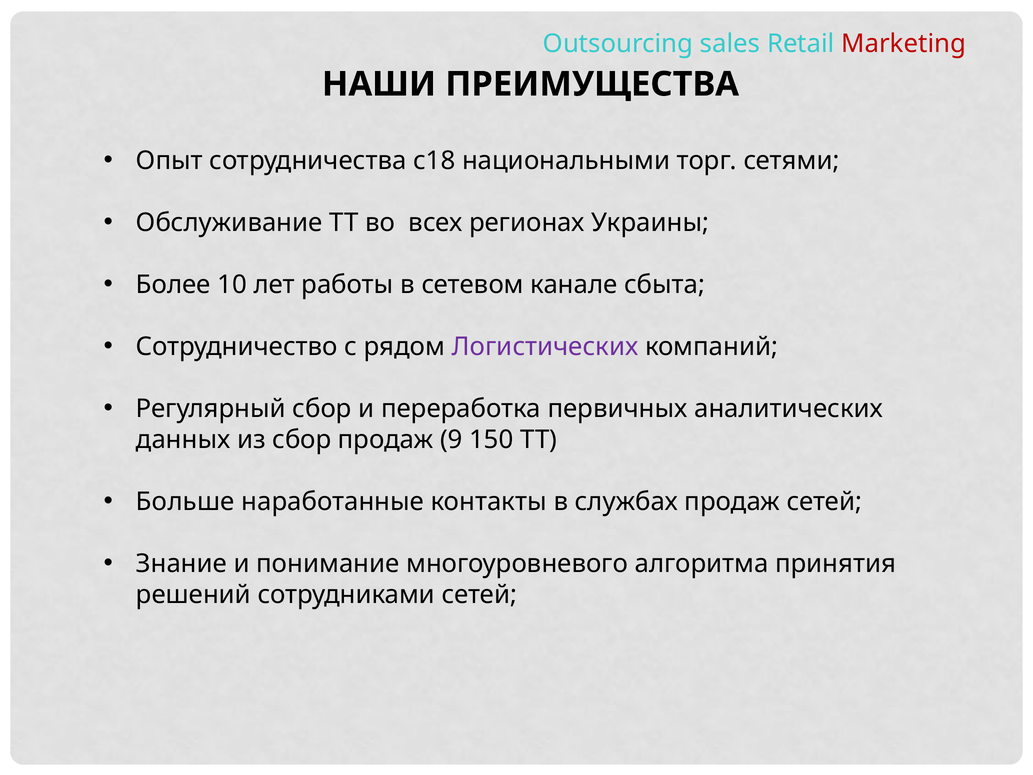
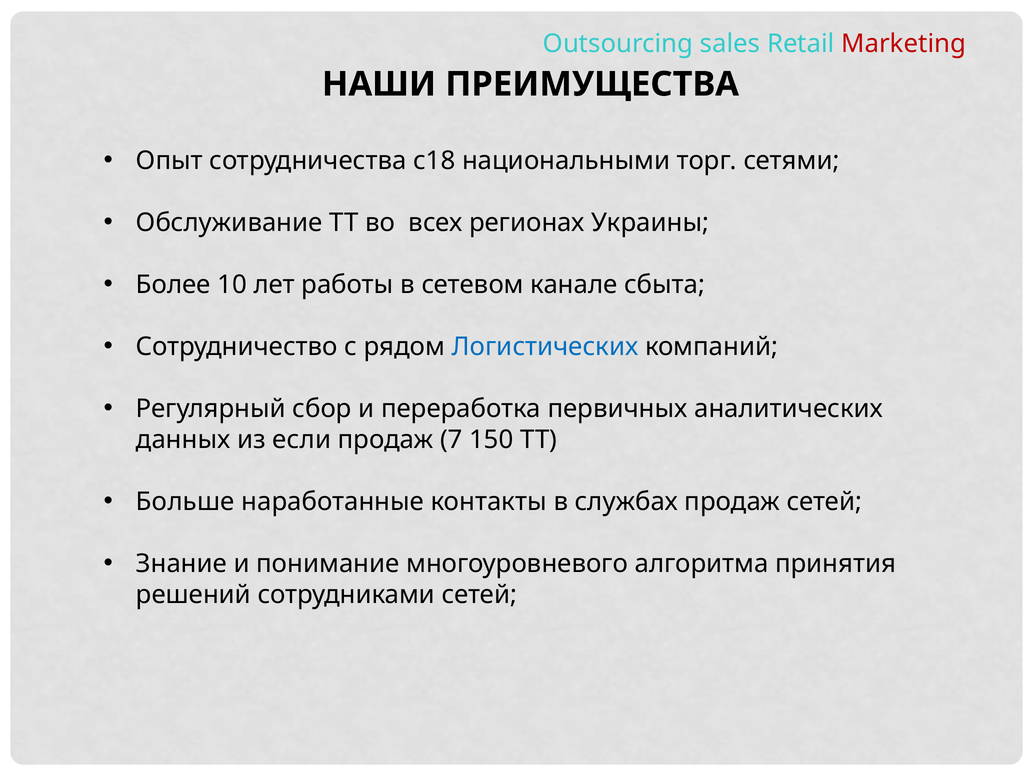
Логистических colour: purple -> blue
из сбор: сбор -> если
9: 9 -> 7
